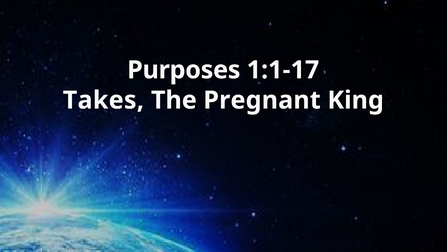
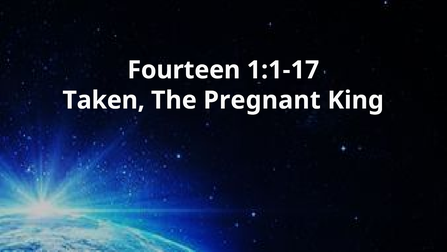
Purposes: Purposes -> Fourteen
Takes: Takes -> Taken
